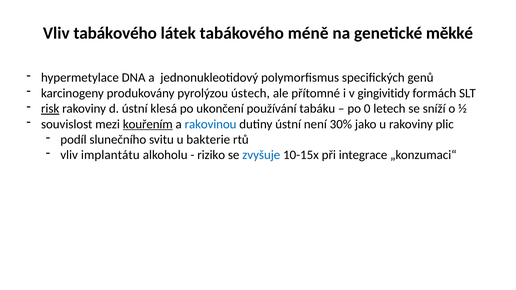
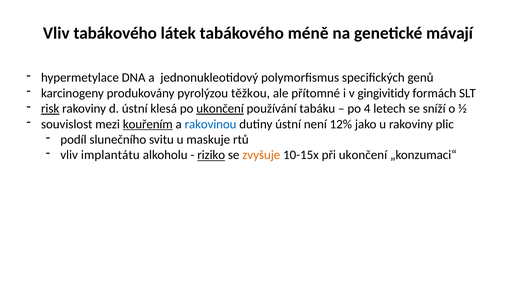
měkké: měkké -> mávají
ústech: ústech -> těžkou
ukončení at (220, 109) underline: none -> present
0: 0 -> 4
30%: 30% -> 12%
bakterie: bakterie -> maskuje
riziko underline: none -> present
zvyšuje colour: blue -> orange
při integrace: integrace -> ukončení
